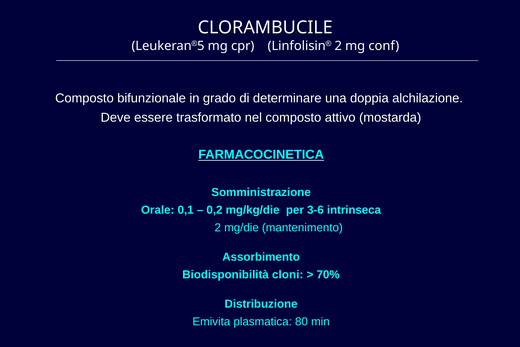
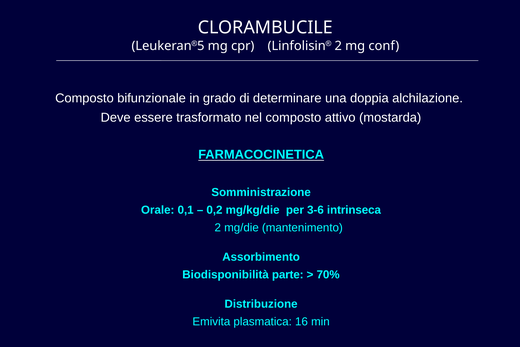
cloni: cloni -> parte
80: 80 -> 16
